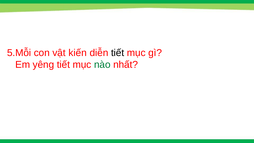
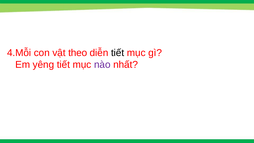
5.Mỗi: 5.Mỗi -> 4.Mỗi
kiến: kiến -> theo
nào colour: green -> purple
